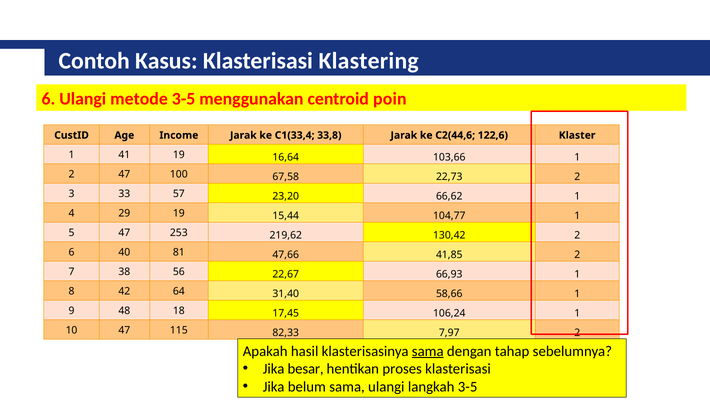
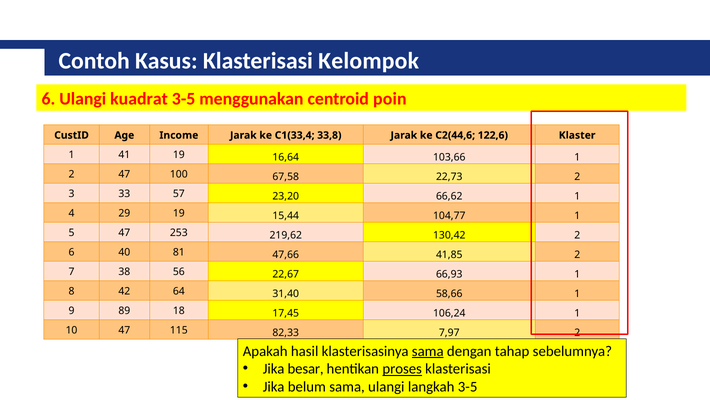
Klastering: Klastering -> Kelompok
metode: metode -> kuadrat
48: 48 -> 89
proses underline: none -> present
